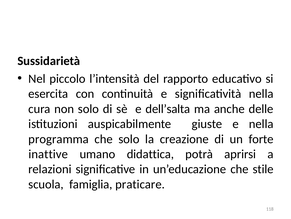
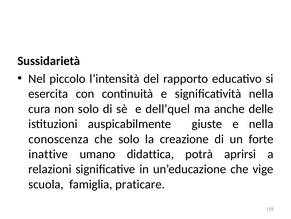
dell’salta: dell’salta -> dell’quel
programma: programma -> conoscenza
stile: stile -> vige
